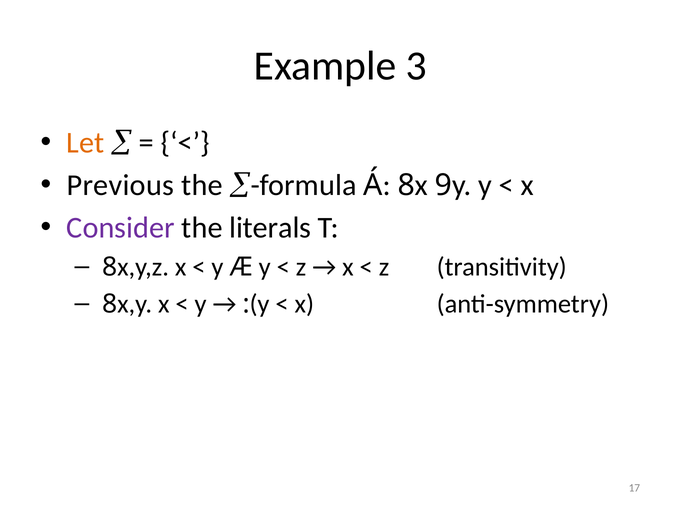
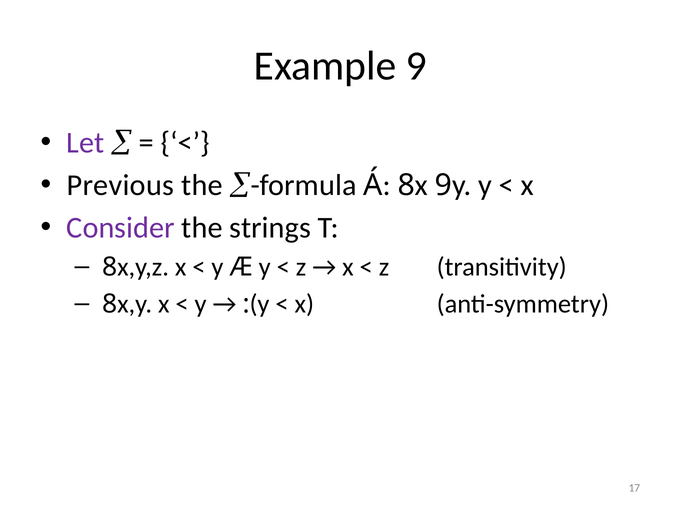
Example 3: 3 -> 9
Let colour: orange -> purple
literals: literals -> strings
